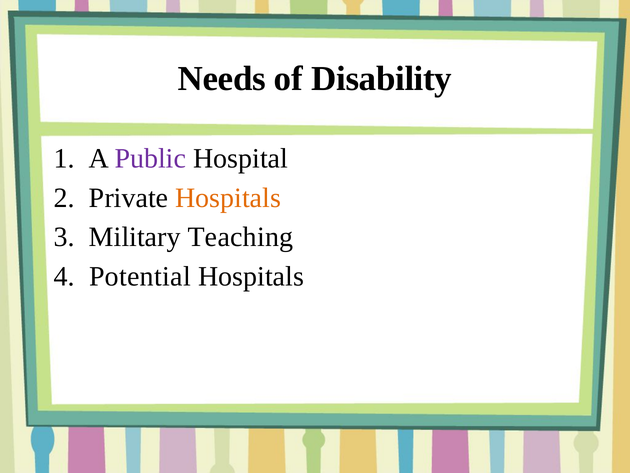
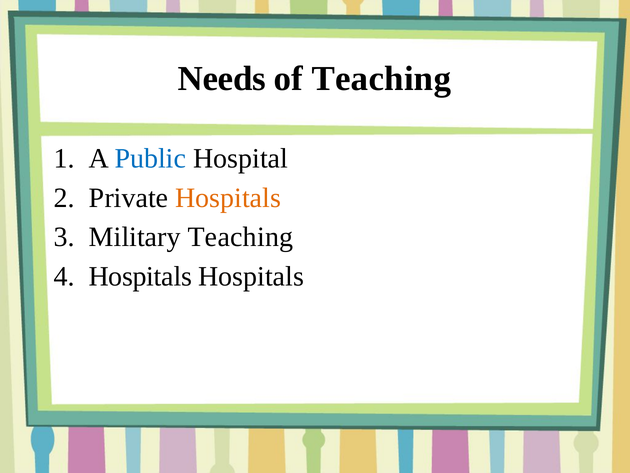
of Disability: Disability -> Teaching
Public colour: purple -> blue
Potential at (140, 276): Potential -> Hospitals
